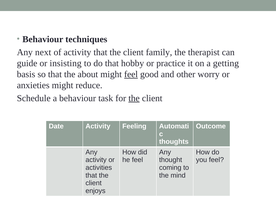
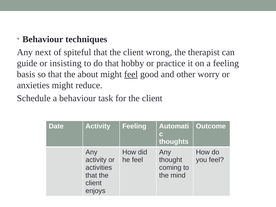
of activity: activity -> spiteful
family: family -> wrong
a getting: getting -> feeling
the at (134, 98) underline: present -> none
